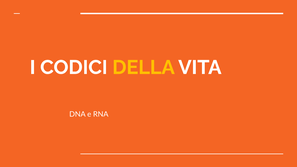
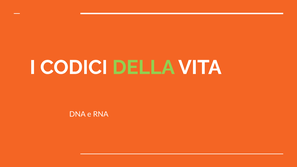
DELLA colour: yellow -> light green
